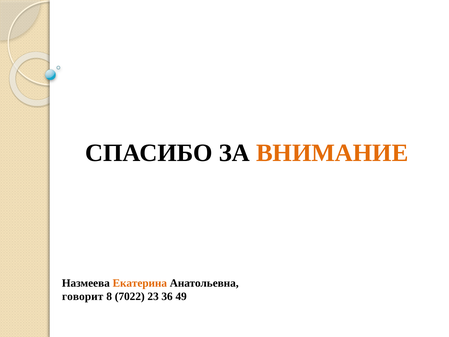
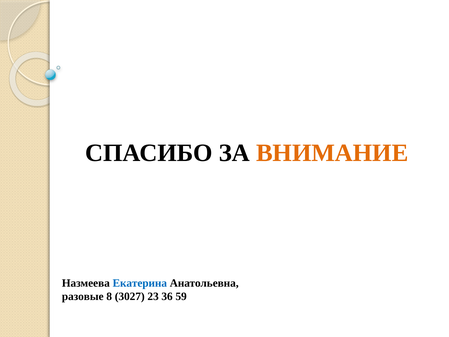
Екатерина colour: orange -> blue
говорит: говорит -> разовые
7022: 7022 -> 3027
49: 49 -> 59
